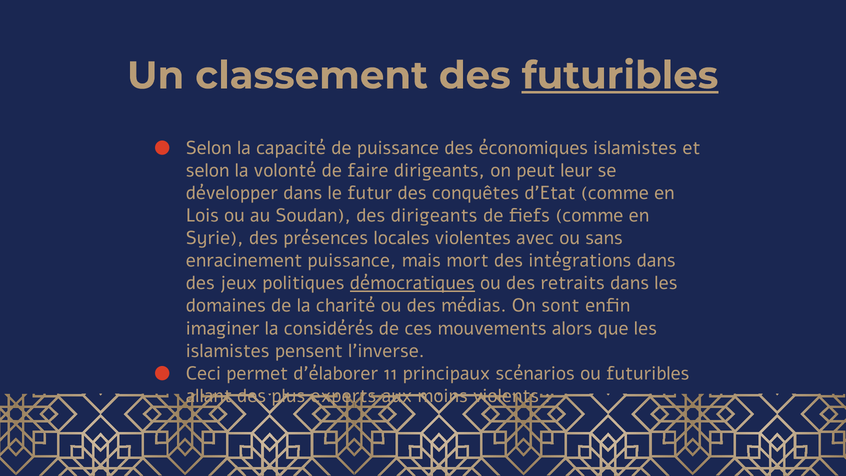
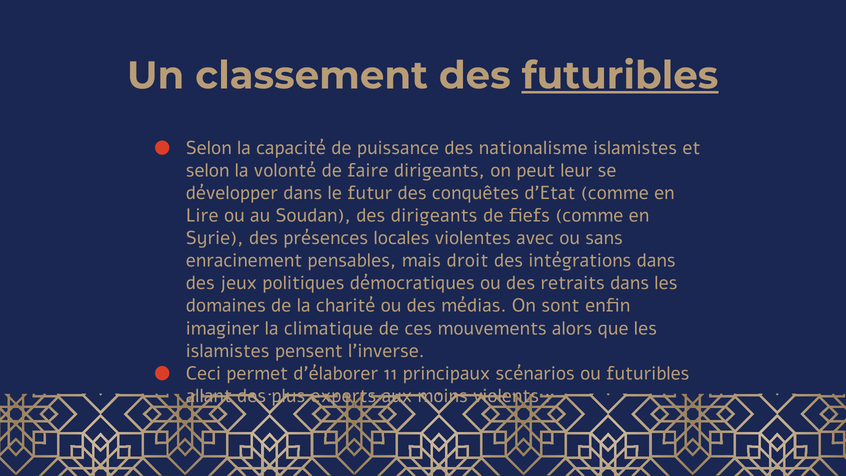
économiques: économiques -> nationalisme
Lois: Lois -> Lire
enracinement puissance: puissance -> pensables
mort: mort -> droit
démocratiques underline: present -> none
considérés: considérés -> climatique
